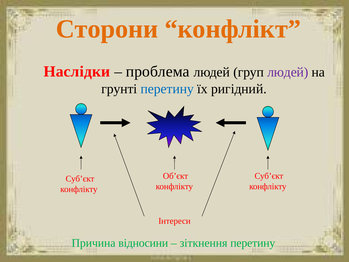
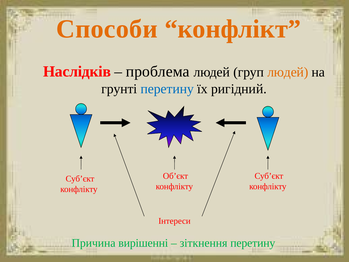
Сторони: Сторони -> Способи
Наслідки: Наслідки -> Наслідків
людей at (288, 72) colour: purple -> orange
відносини: відносини -> вирішенні
